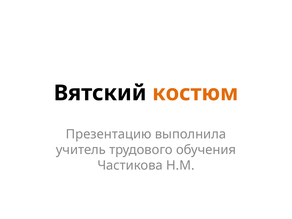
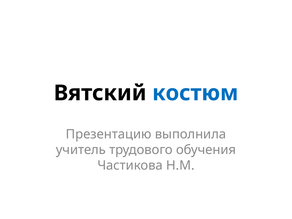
костюм colour: orange -> blue
